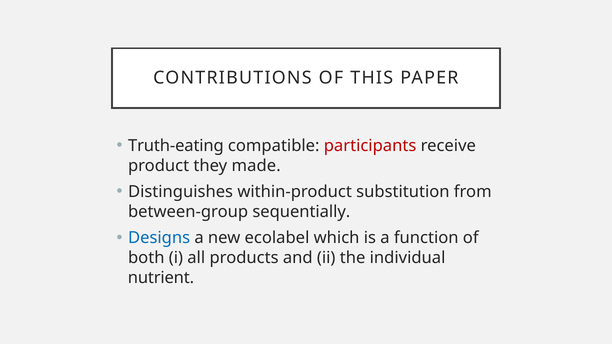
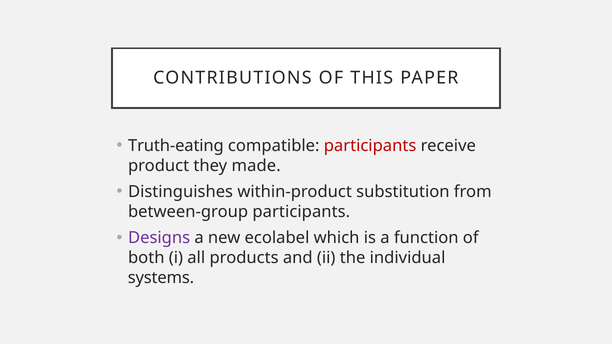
between-group sequentially: sequentially -> participants
Designs colour: blue -> purple
nutrient: nutrient -> systems
